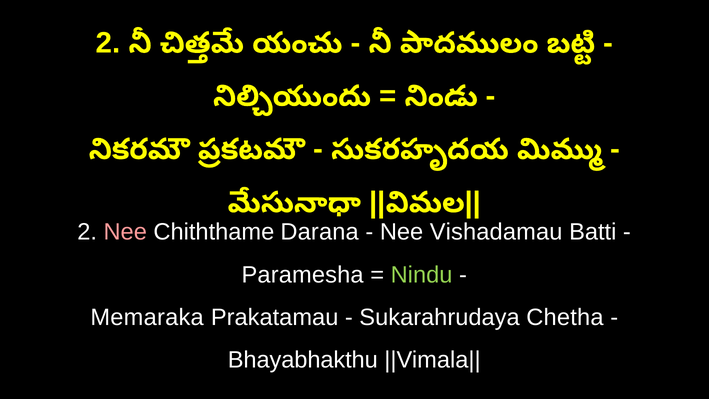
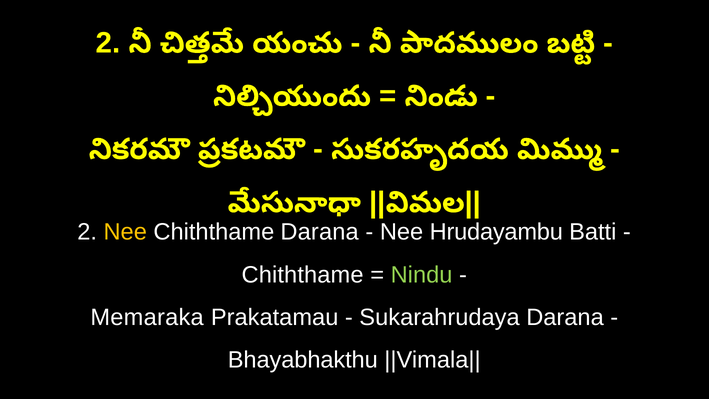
Nee at (125, 232) colour: pink -> yellow
Vishadamau: Vishadamau -> Hrudayambu
Paramesha at (303, 275): Paramesha -> Chiththame
Sukarahrudaya Chetha: Chetha -> Darana
